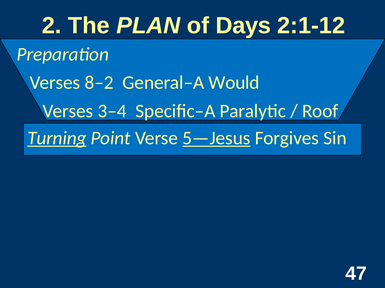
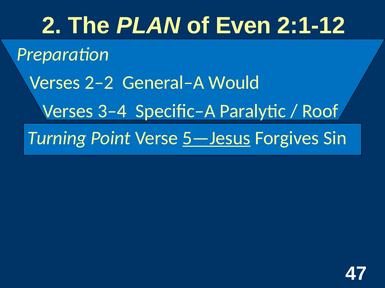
Days: Days -> Even
8–2: 8–2 -> 2–2
Turning underline: present -> none
